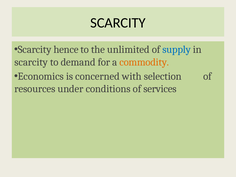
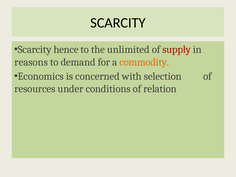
supply colour: blue -> red
scarcity at (31, 62): scarcity -> reasons
services: services -> relation
